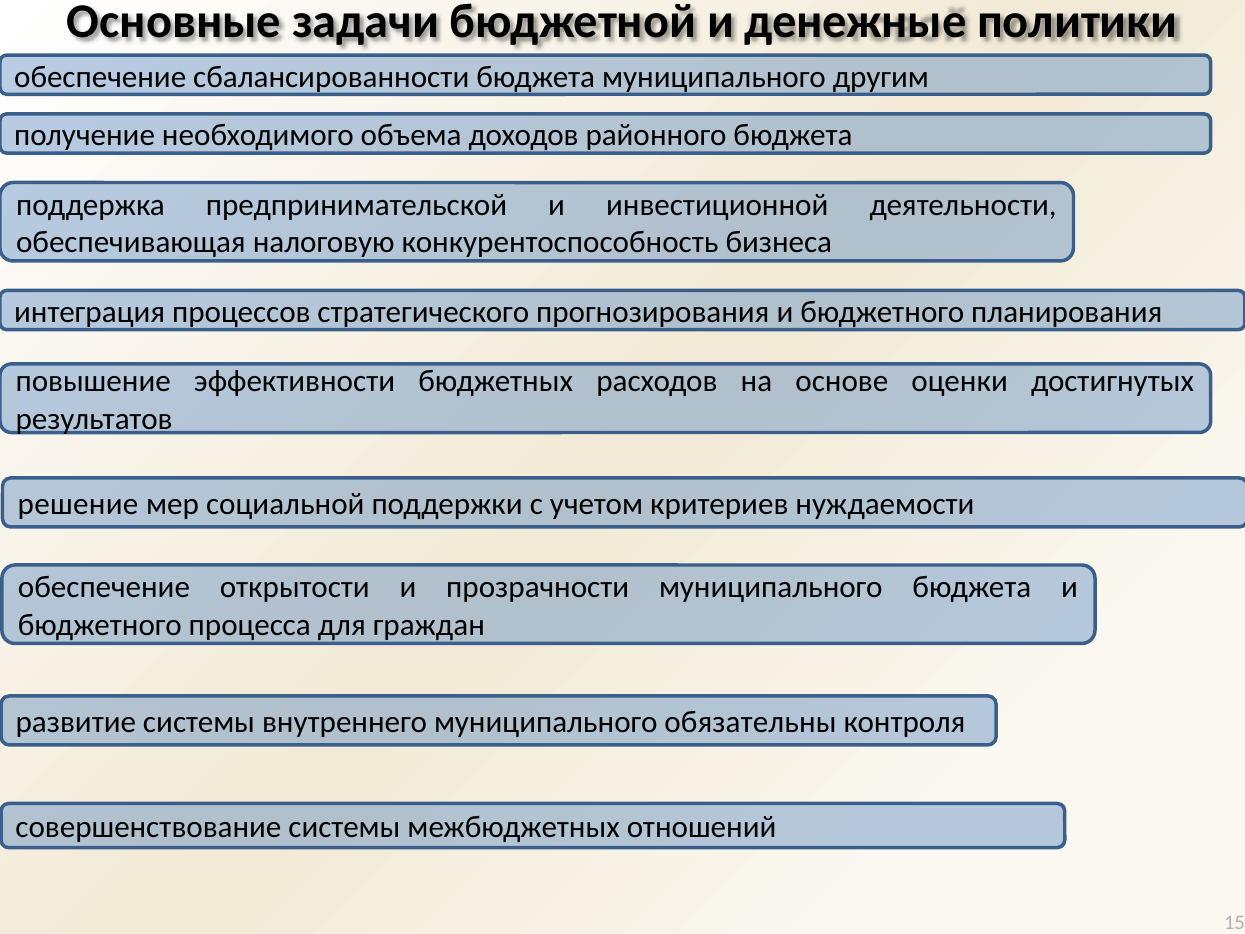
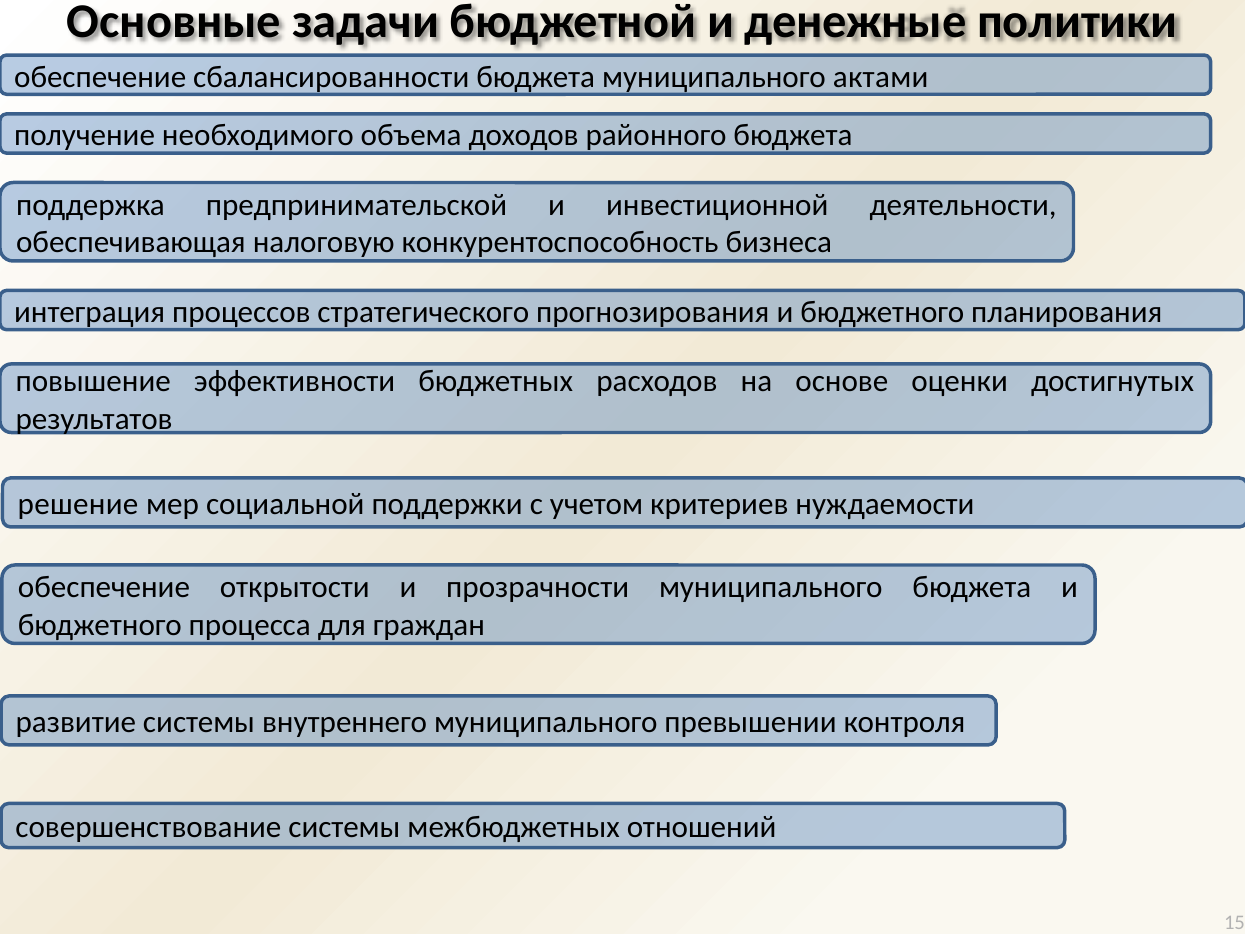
другим: другим -> актами
обязательны: обязательны -> превышении
